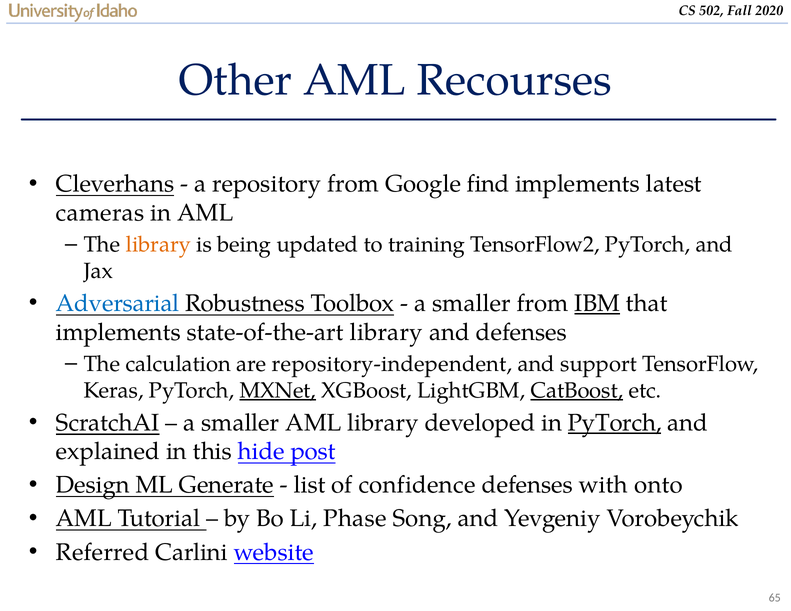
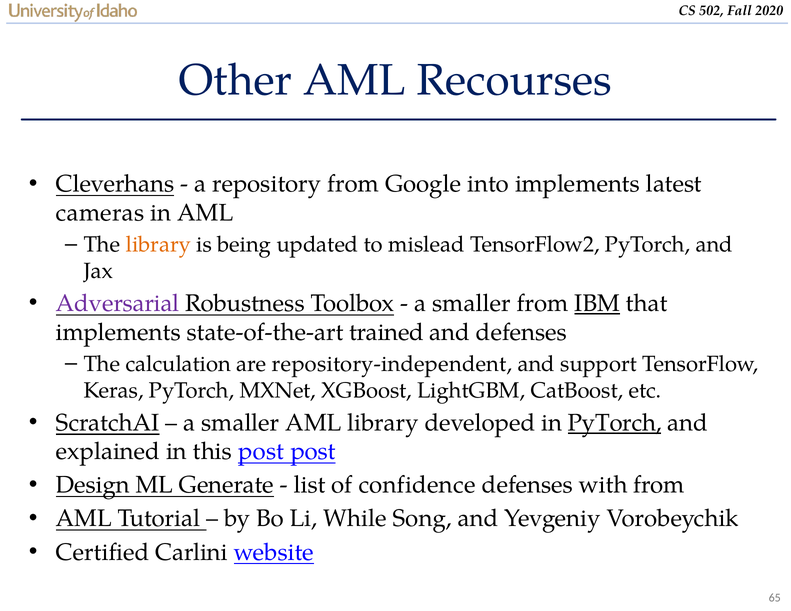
find: find -> into
training: training -> mislead
Adversarial colour: blue -> purple
state-of-the-art library: library -> trained
MXNet underline: present -> none
CatBoost underline: present -> none
this hide: hide -> post
with onto: onto -> from
Phase: Phase -> While
Referred: Referred -> Certified
